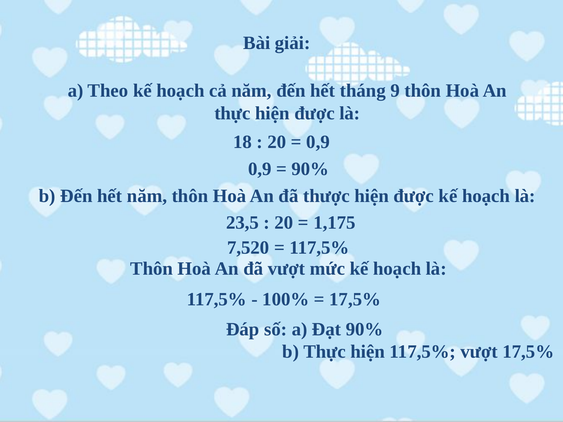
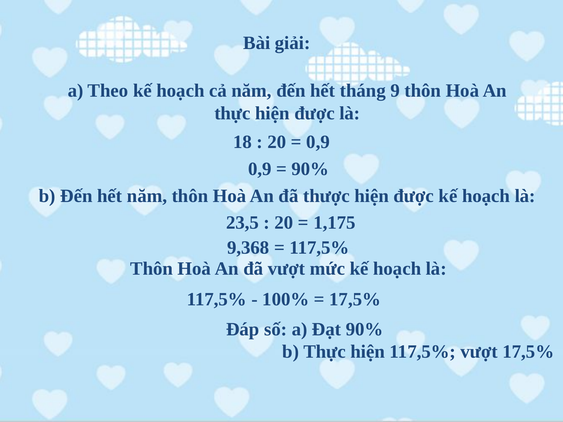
7,520: 7,520 -> 9,368
